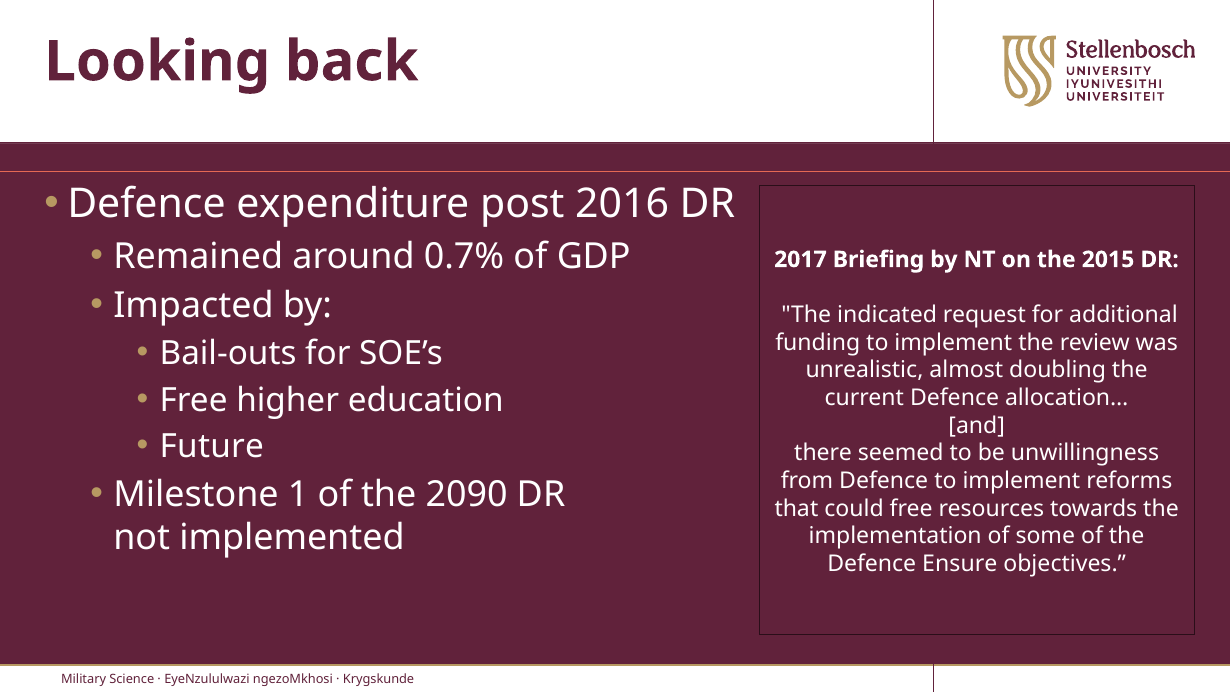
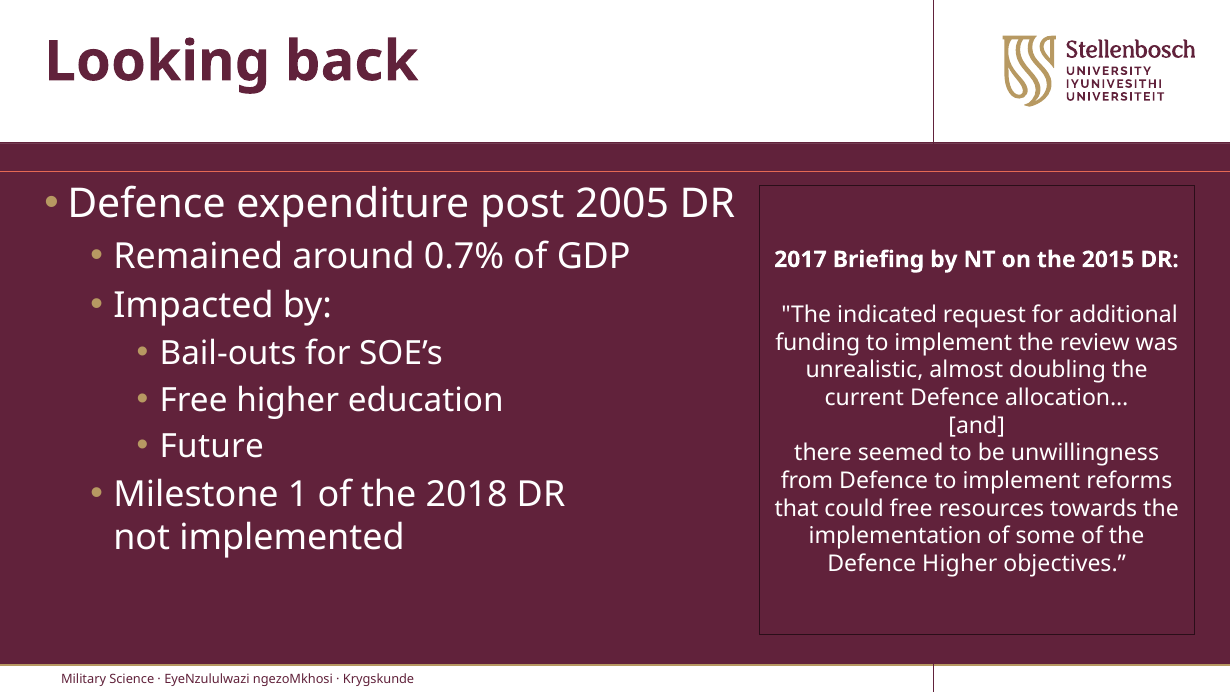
2016: 2016 -> 2005
2090: 2090 -> 2018
Defence Ensure: Ensure -> Higher
